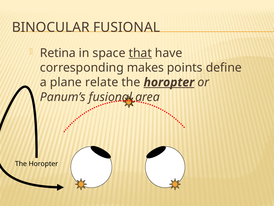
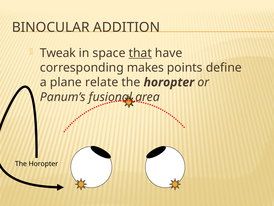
BINOCULAR FUSIONAL: FUSIONAL -> ADDITION
Retina: Retina -> Tweak
horopter at (169, 82) underline: present -> none
